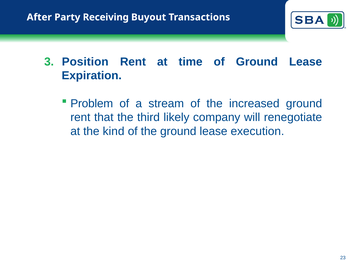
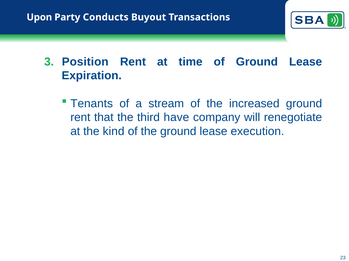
After: After -> Upon
Receiving: Receiving -> Conducts
Problem: Problem -> Tenants
likely: likely -> have
